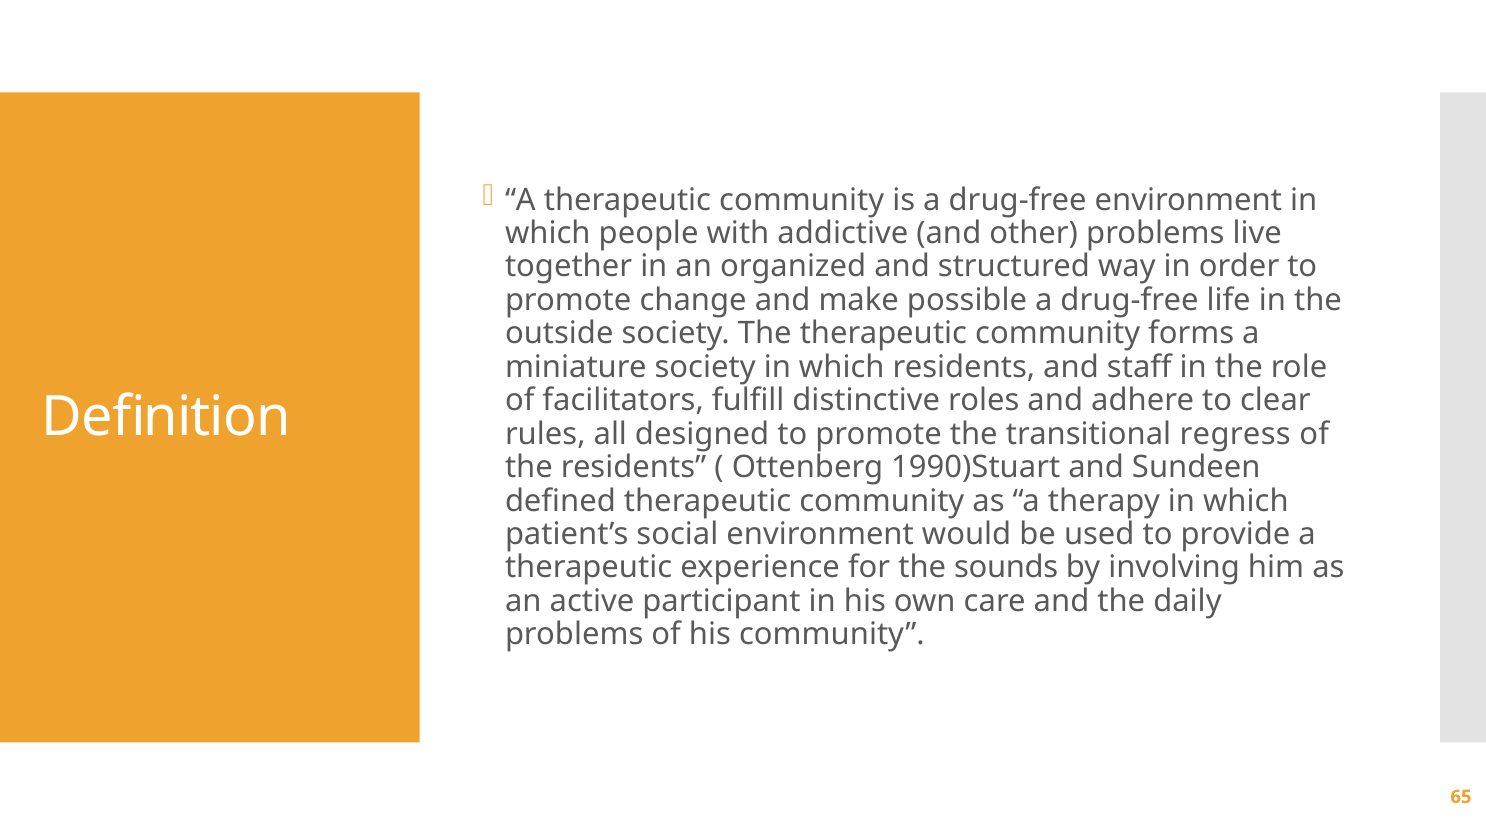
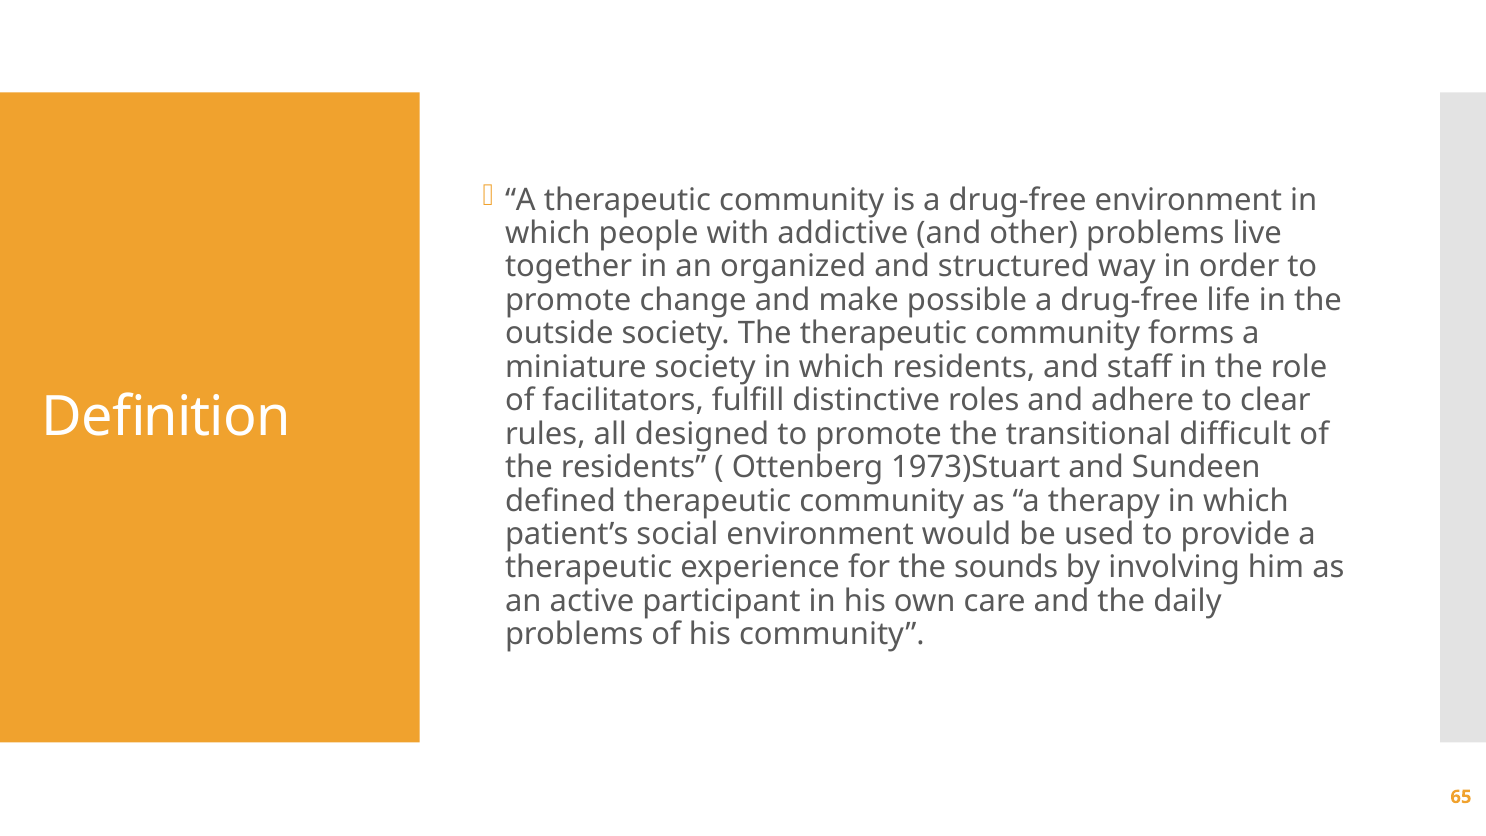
regress: regress -> difficult
1990)Stuart: 1990)Stuart -> 1973)Stuart
